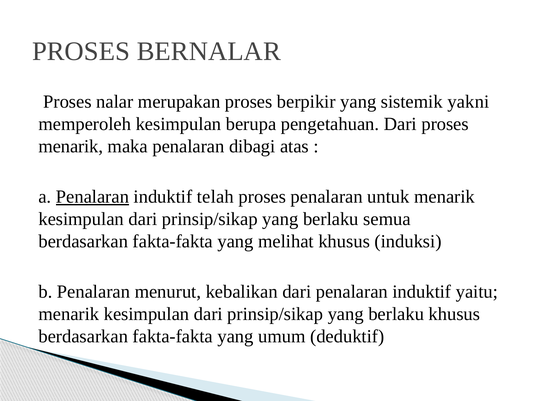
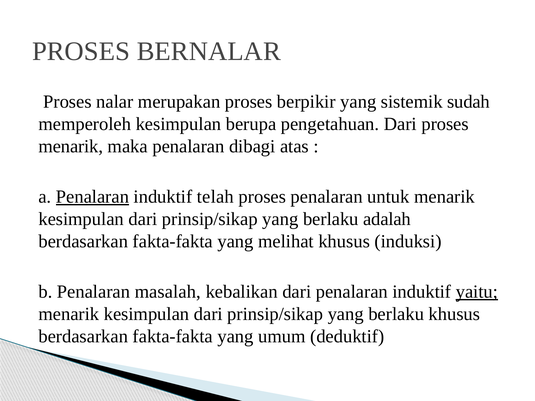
yakni: yakni -> sudah
semua: semua -> adalah
menurut: menurut -> masalah
yaitu underline: none -> present
